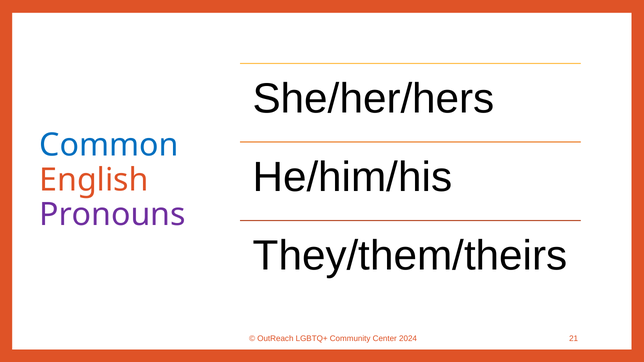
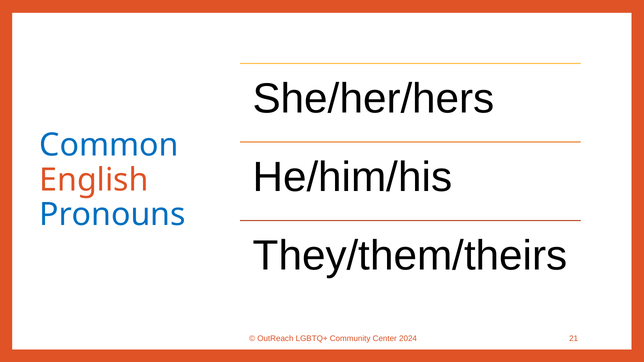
Pronouns colour: purple -> blue
